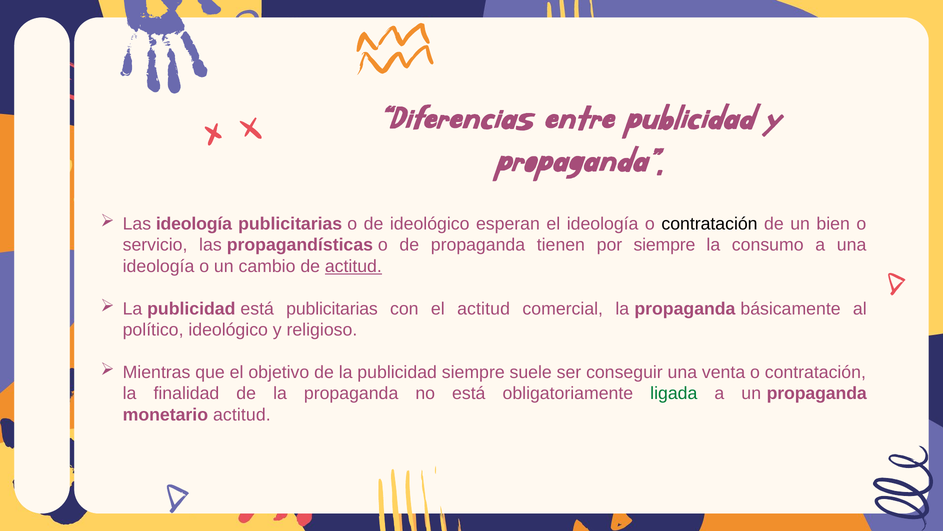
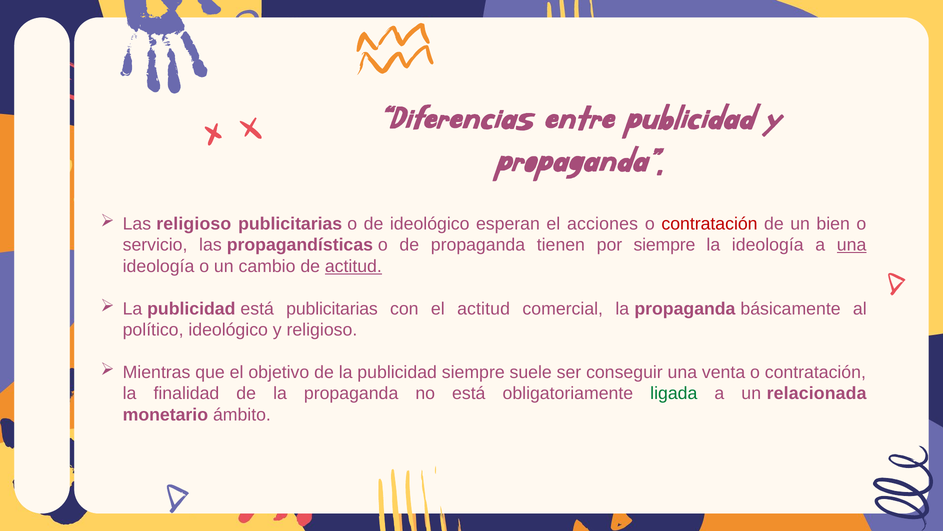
Las ideología: ideología -> religioso
el ideología: ideología -> acciones
contratación at (709, 223) colour: black -> red
la consumo: consumo -> ideología
una at (852, 245) underline: none -> present
un propaganda: propaganda -> relacionada
monetario actitud: actitud -> ámbito
